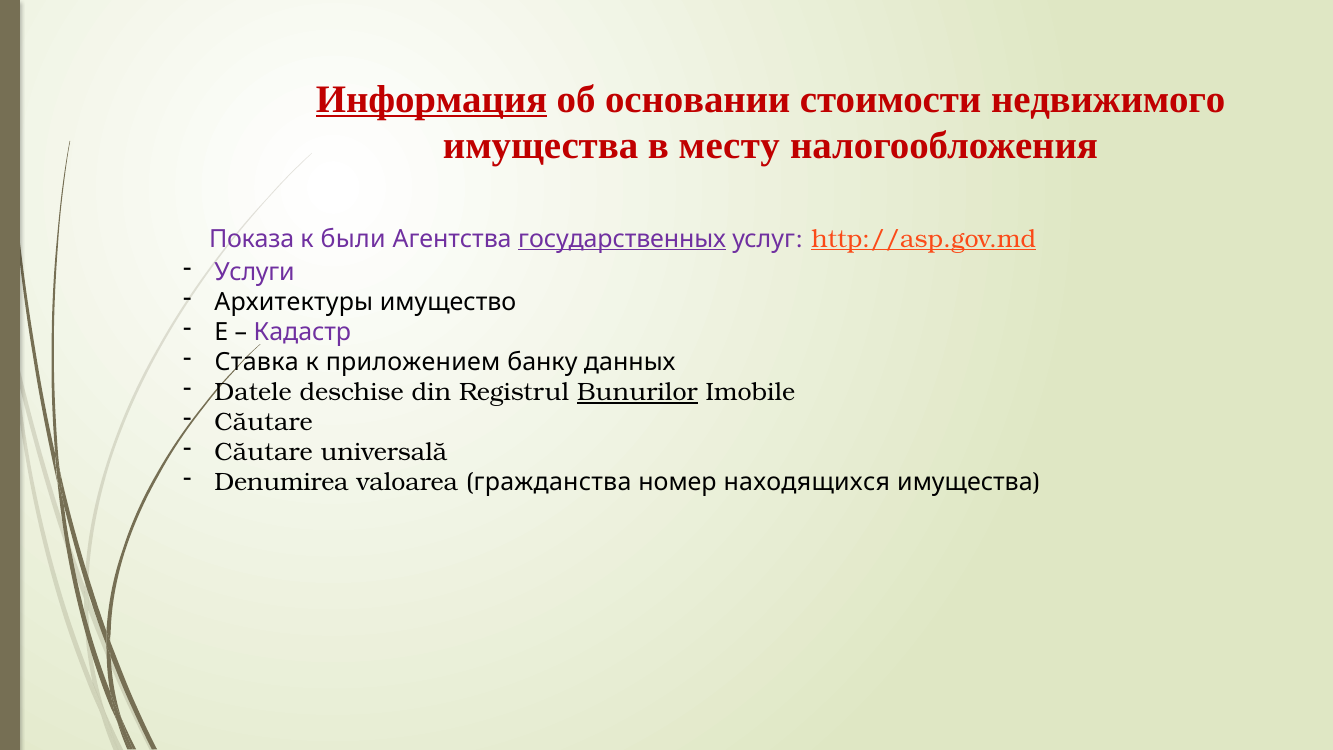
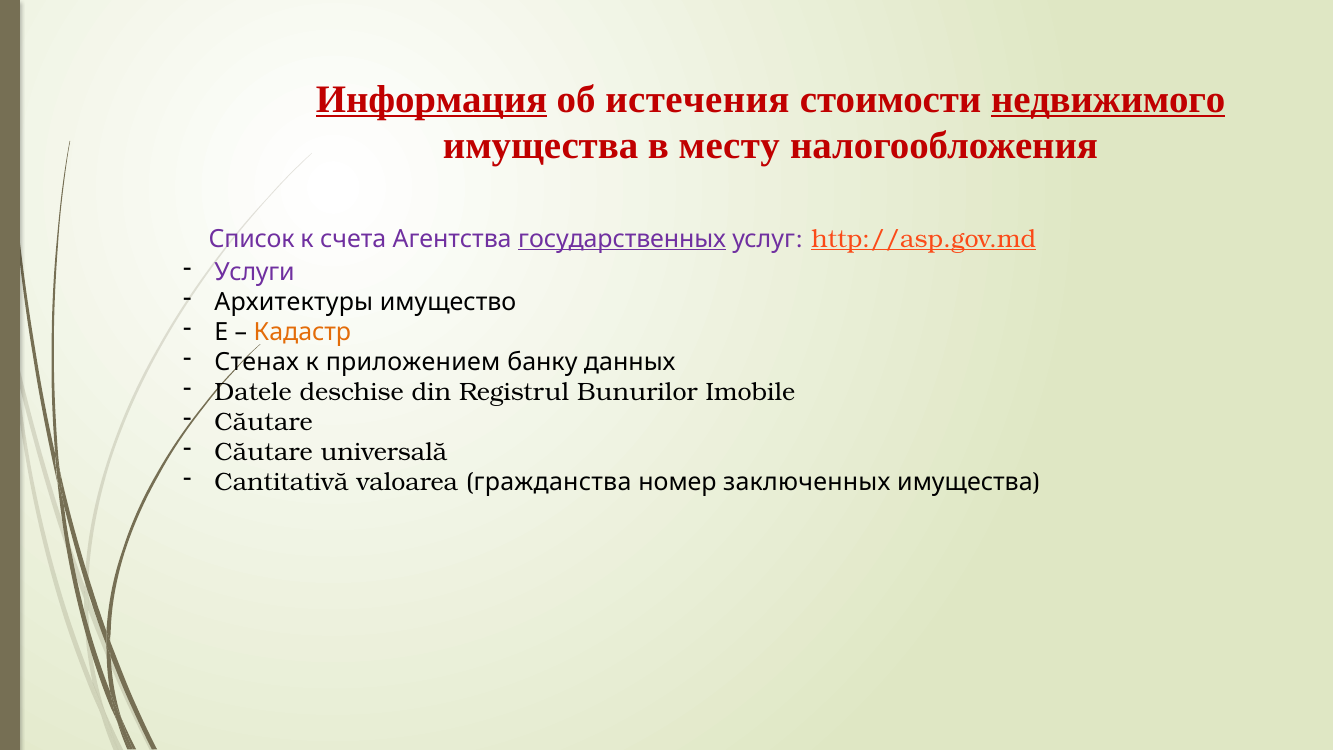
основании: основании -> истечения
недвижимого underline: none -> present
Показа: Показа -> Список
были: были -> счета
Кадастр colour: purple -> orange
Ставка: Ставка -> Стенах
Bunurilor underline: present -> none
Denumirea: Denumirea -> Cantitativă
находящихся: находящихся -> заключенных
